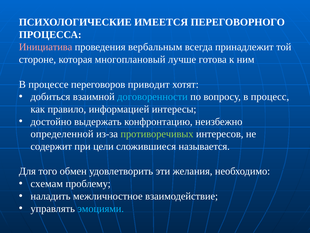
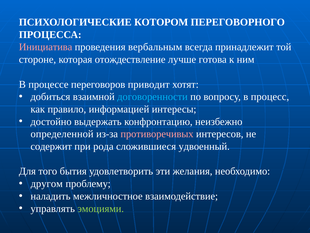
ИМЕЕТСЯ: ИМЕЕТСЯ -> КОТОРОМ
многоплановый: многоплановый -> отождествление
противоречивых colour: light green -> pink
цели: цели -> рода
называется: называется -> удвоенный
обмен: обмен -> бытия
схемам: схемам -> другом
эмоциями colour: light blue -> light green
